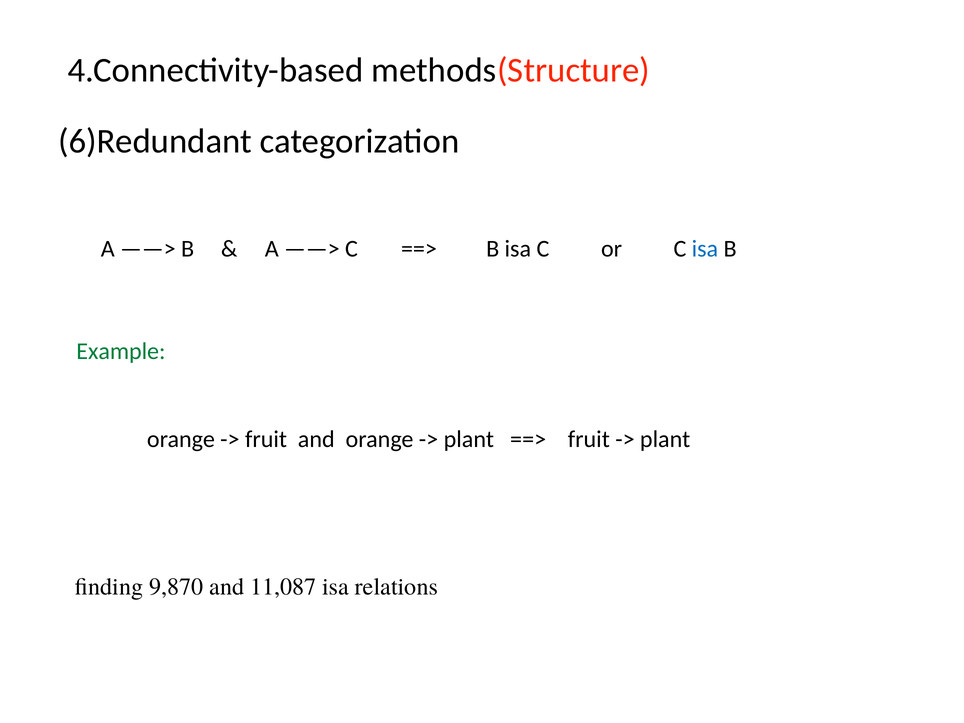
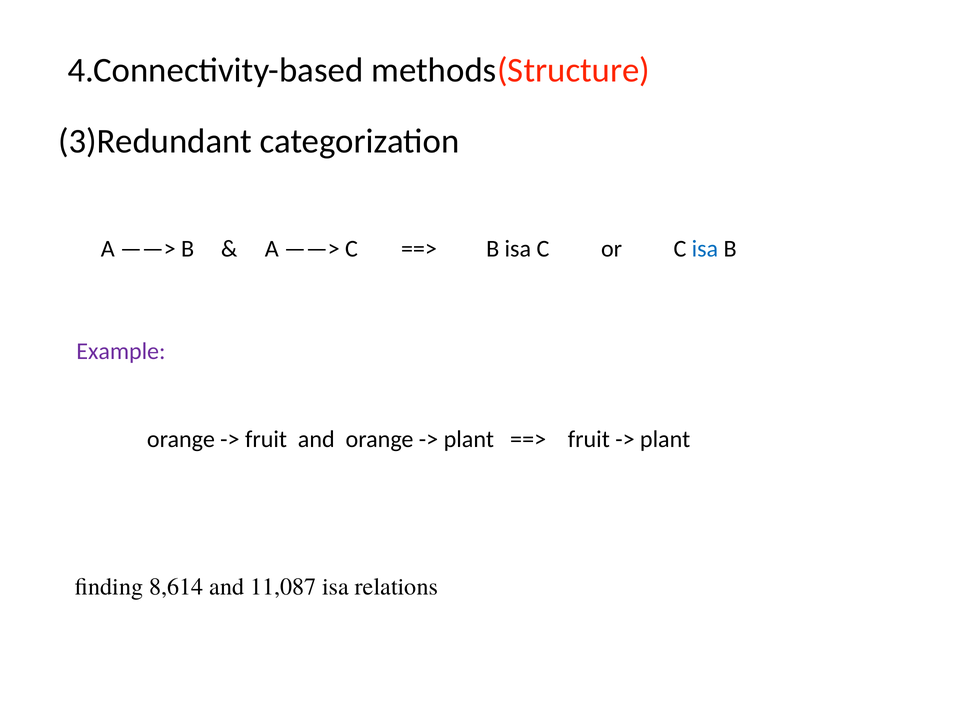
6)Redundant: 6)Redundant -> 3)Redundant
Example colour: green -> purple
9,870: 9,870 -> 8,614
